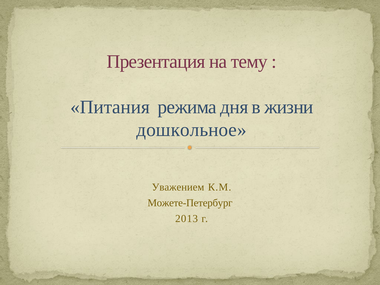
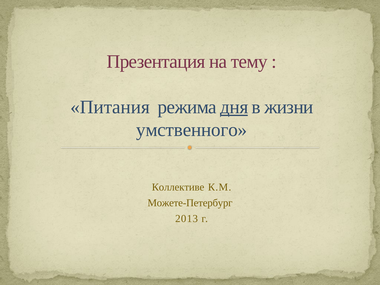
дня underline: none -> present
дошкольное: дошкольное -> умственного
Уважением: Уважением -> Коллективе
